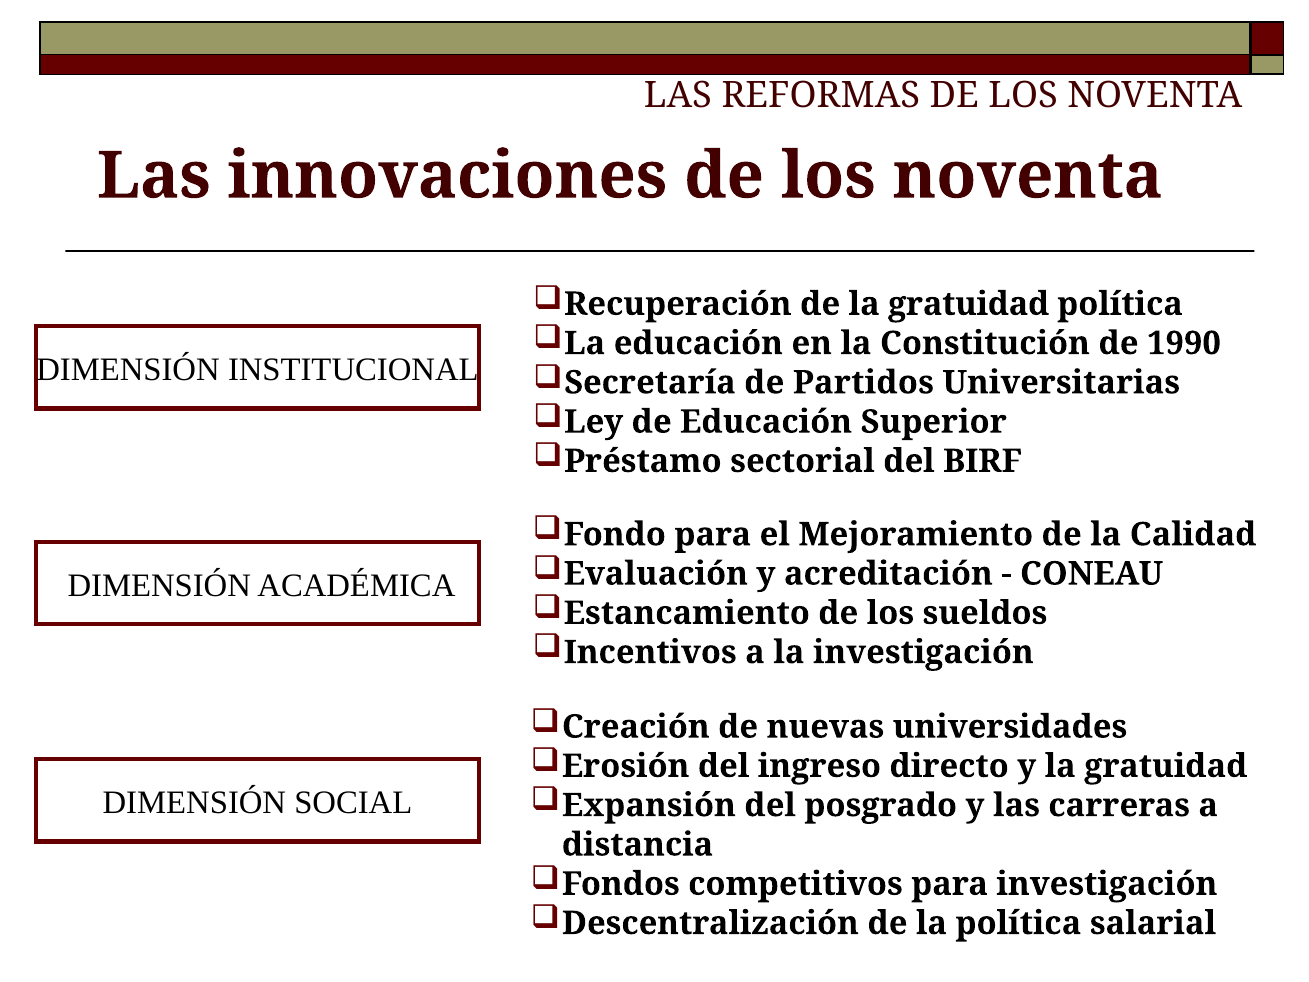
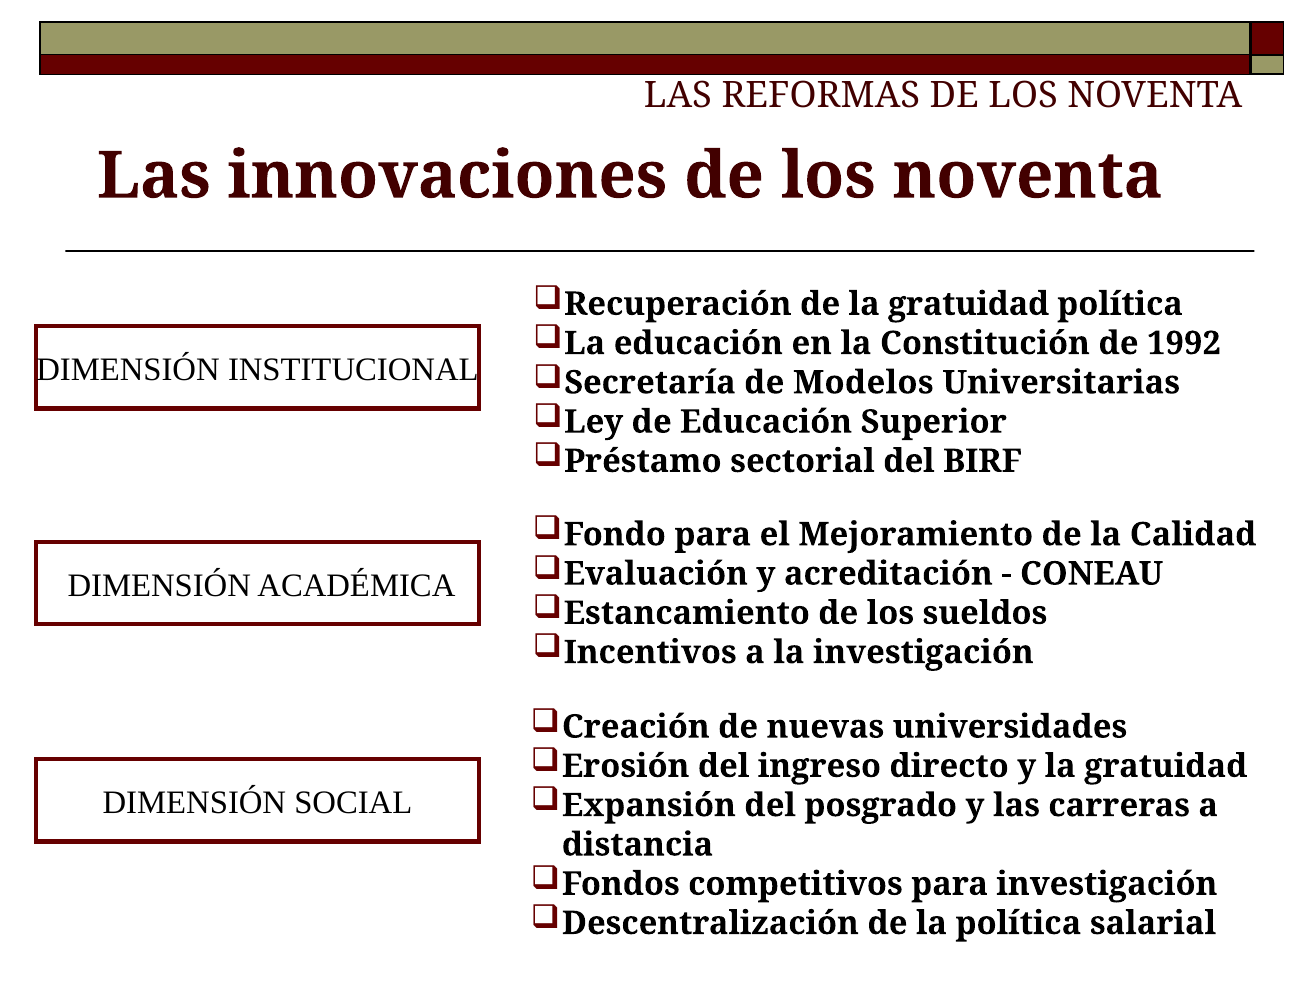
1990: 1990 -> 1992
Partidos: Partidos -> Modelos
